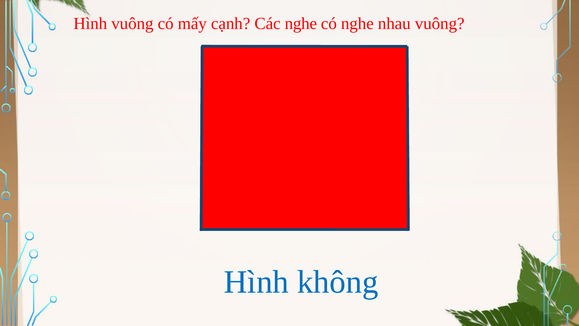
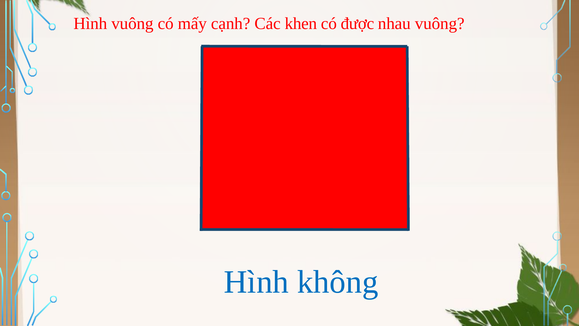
Các nghe: nghe -> khen
có nghe: nghe -> được
